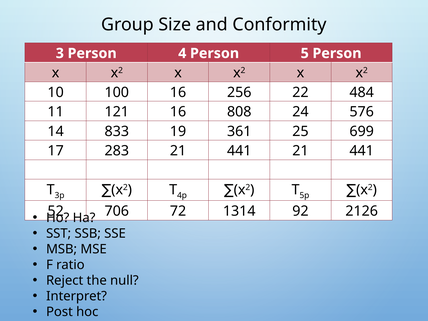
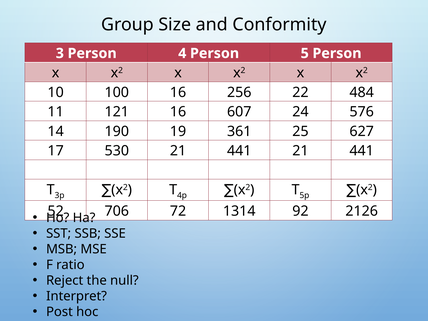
808: 808 -> 607
833: 833 -> 190
699: 699 -> 627
283: 283 -> 530
